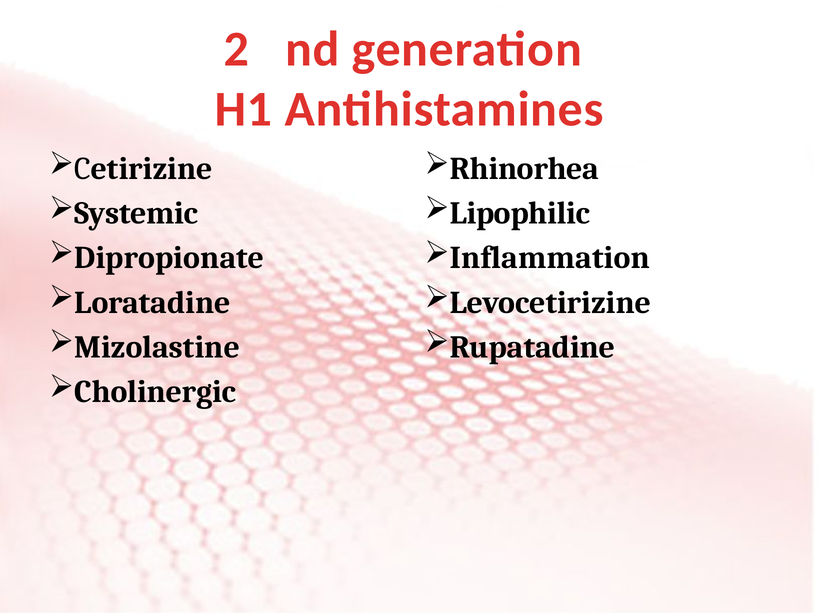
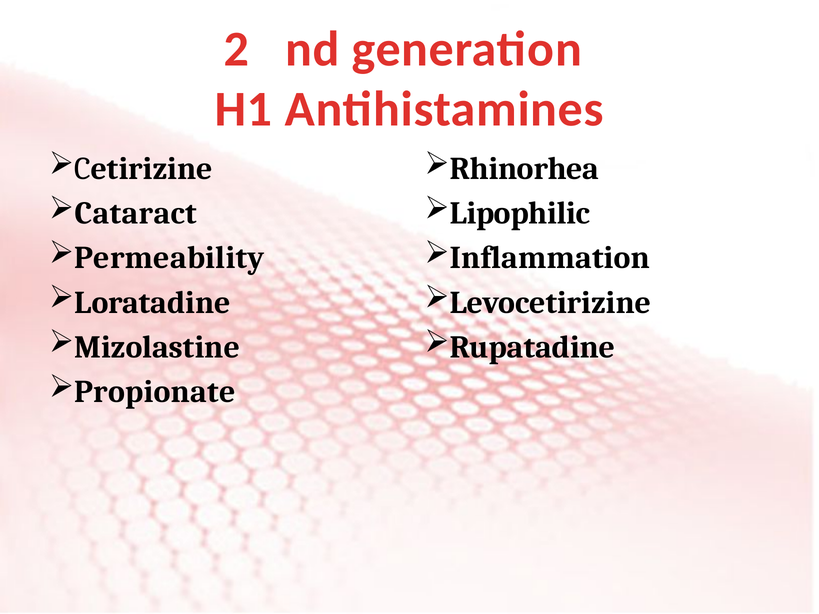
Systemic: Systemic -> Cataract
Dipropionate: Dipropionate -> Permeability
Cholinergic: Cholinergic -> Propionate
